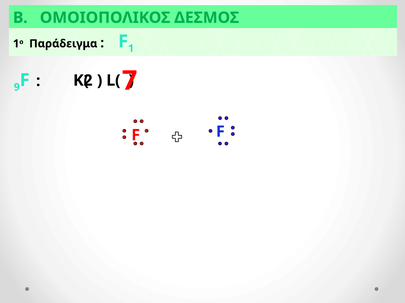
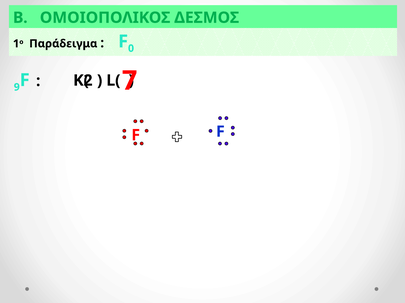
1: 1 -> 0
